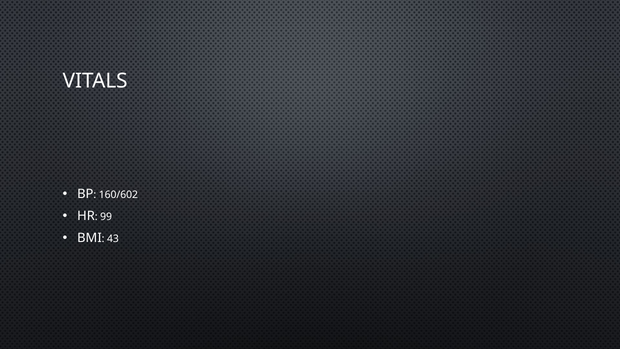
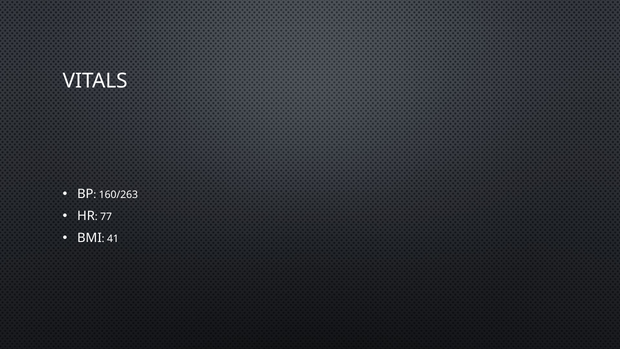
160/602: 160/602 -> 160/263
99: 99 -> 77
43: 43 -> 41
